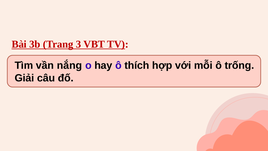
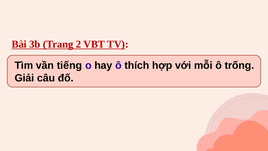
3: 3 -> 2
nắng: nắng -> tiếng
